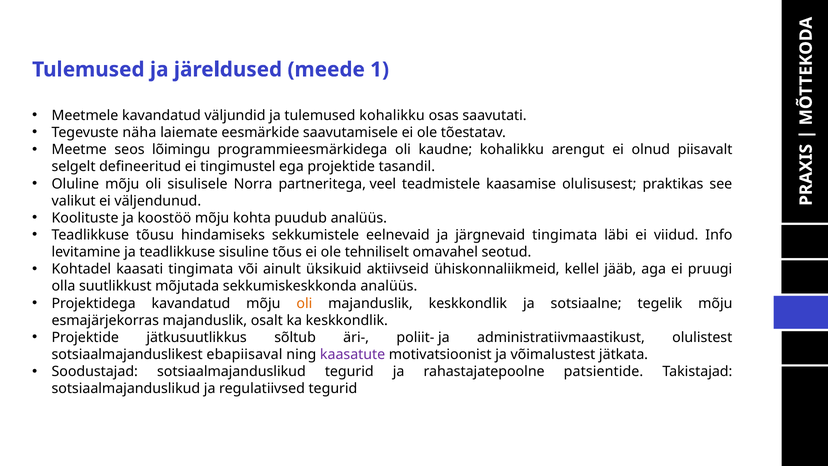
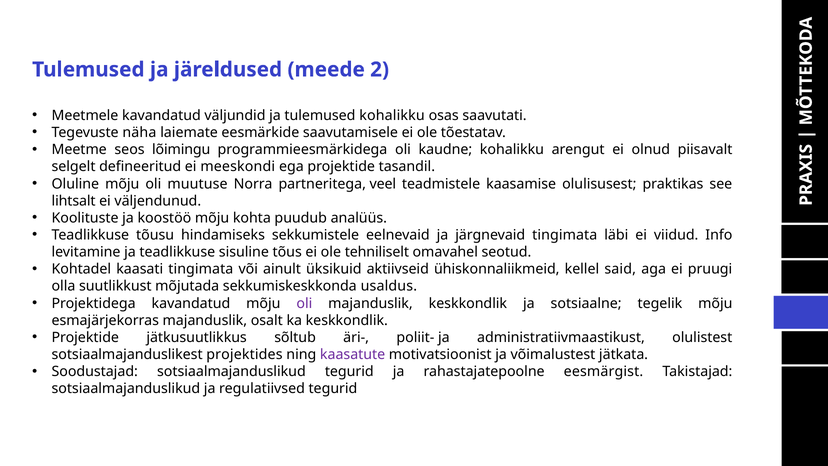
1: 1 -> 2
tingimustel: tingimustel -> meeskondi
sisulisele: sisulisele -> muutuse
valikut: valikut -> lihtsalt
jääb: jääb -> said
sekkumiskeskkonda analüüs: analüüs -> usaldus
oli at (304, 303) colour: orange -> purple
ebapiisaval: ebapiisaval -> projektides
patsientide: patsientide -> eesmärgist
